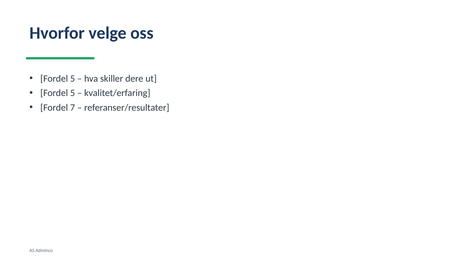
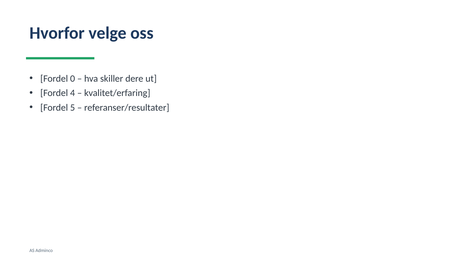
5 at (73, 78): 5 -> 0
5 at (73, 93): 5 -> 4
7: 7 -> 5
